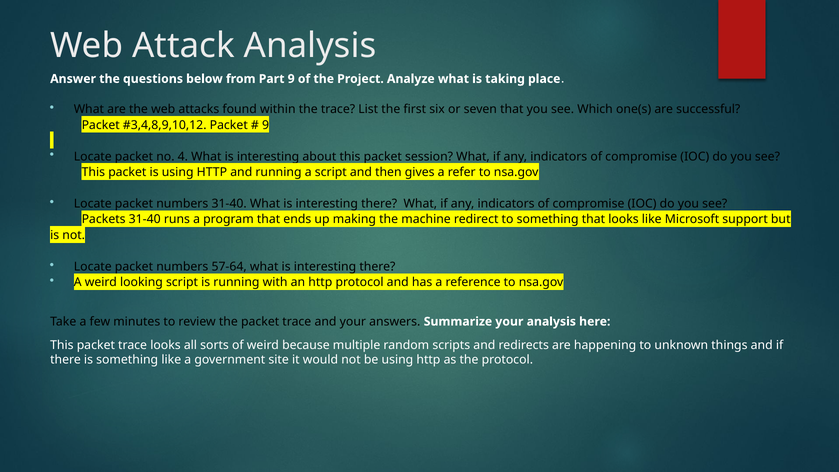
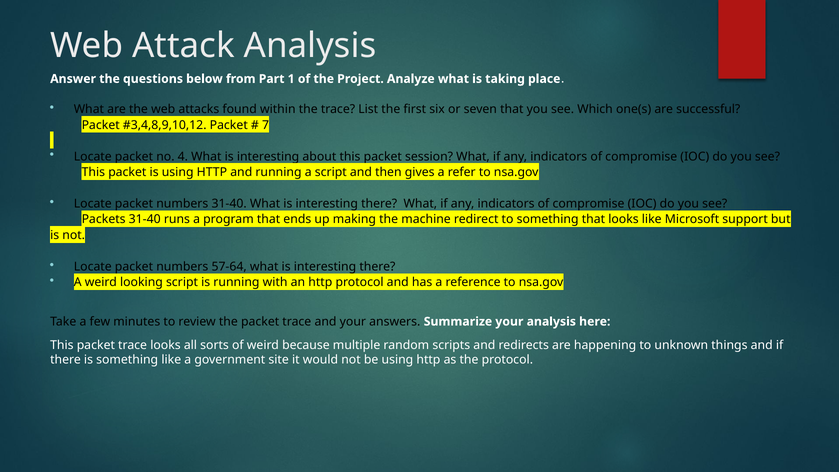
Part 9: 9 -> 1
9 at (266, 125): 9 -> 7
